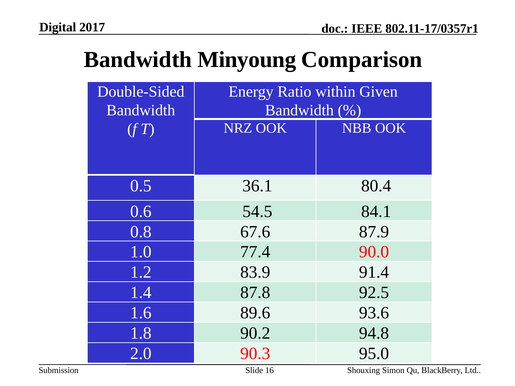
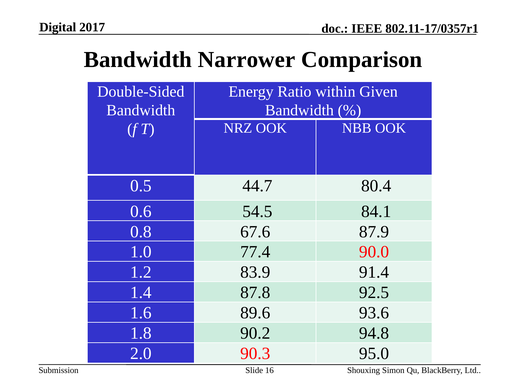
Minyoung: Minyoung -> Narrower
36.1: 36.1 -> 44.7
